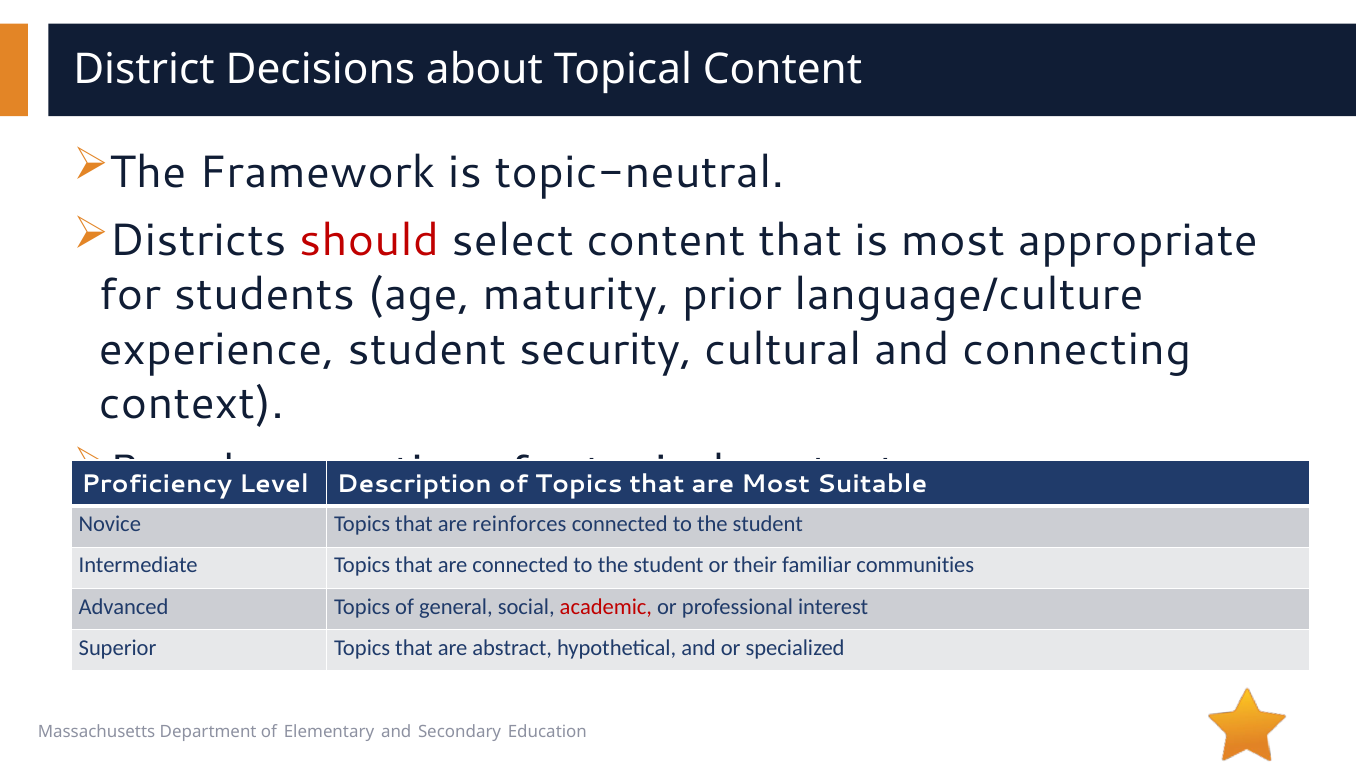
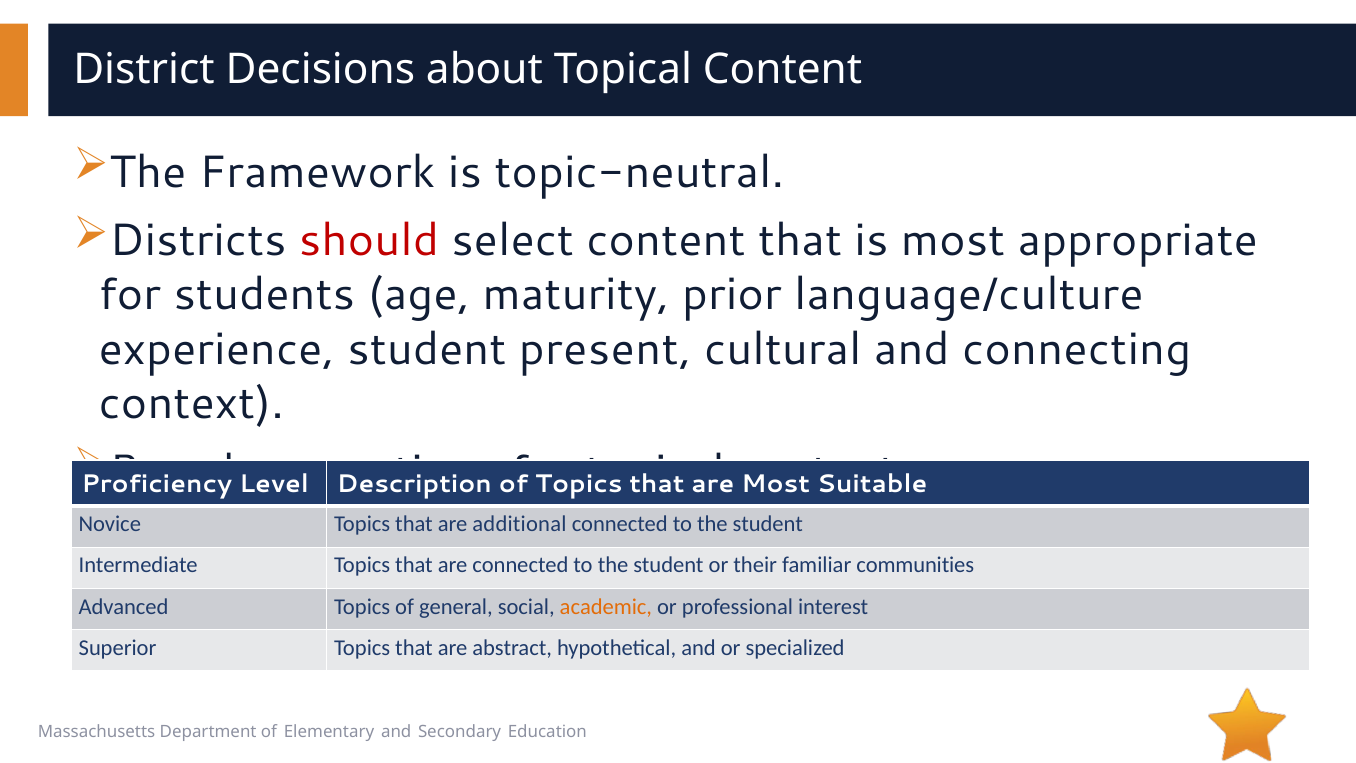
security: security -> present
reinforces: reinforces -> additional
academic colour: red -> orange
